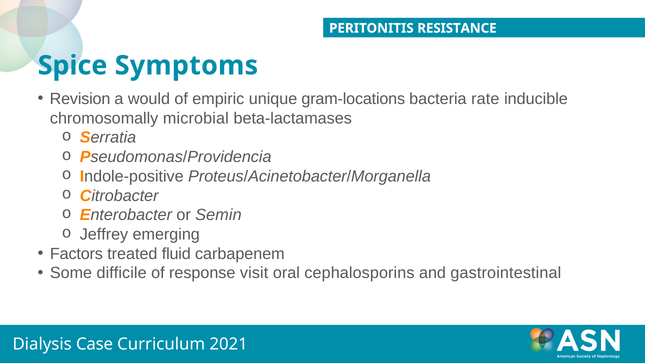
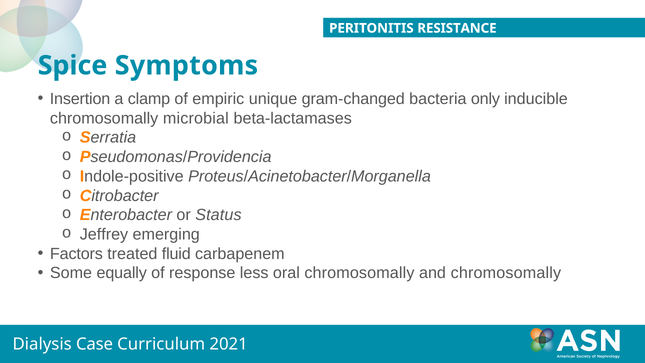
Revision: Revision -> Insertion
would: would -> clamp
gram-locations: gram-locations -> gram-changed
rate: rate -> only
Semin: Semin -> Status
difficile: difficile -> equally
visit: visit -> less
oral cephalosporins: cephalosporins -> chromosomally
and gastrointestinal: gastrointestinal -> chromosomally
